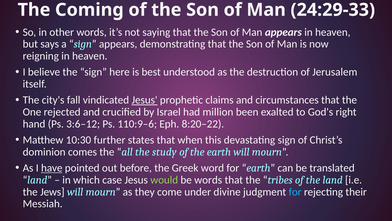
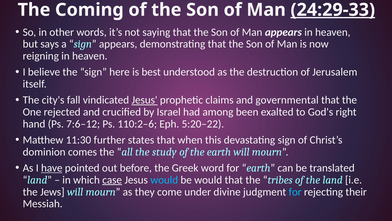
24:29-33 underline: none -> present
circumstances: circumstances -> governmental
million: million -> among
3:6–12: 3:6–12 -> 7:6–12
110:9–6: 110:9–6 -> 110:2–6
8:20–22: 8:20–22 -> 5:20–22
10:30: 10:30 -> 11:30
case underline: none -> present
would at (164, 180) colour: light green -> light blue
be words: words -> would
